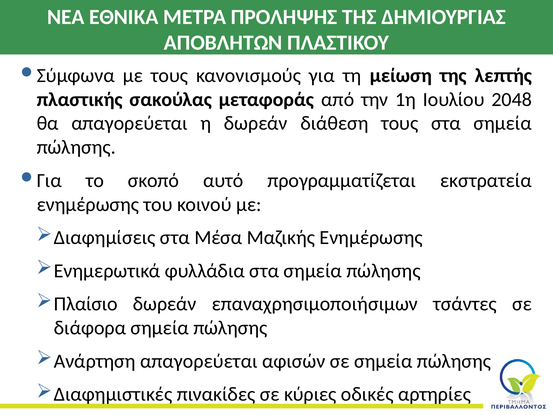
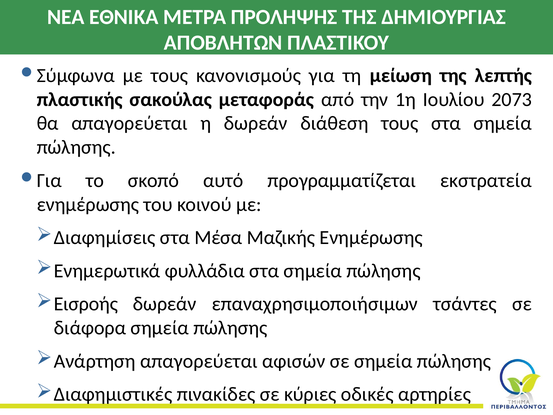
2048: 2048 -> 2073
Πλαίσιο: Πλαίσιο -> Εισροής
